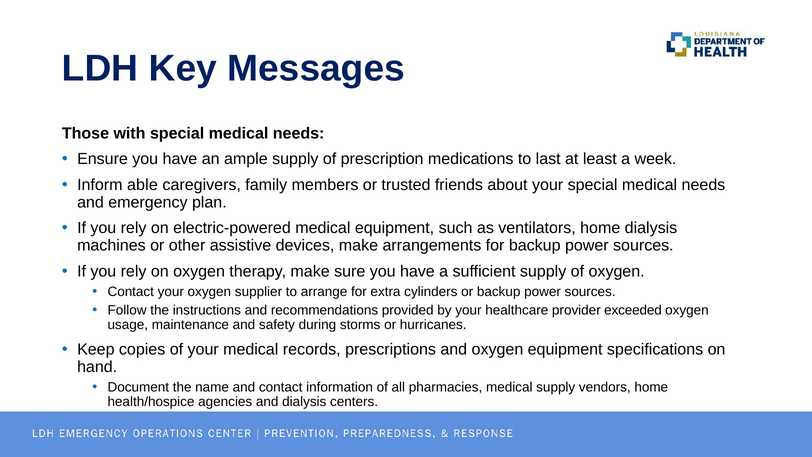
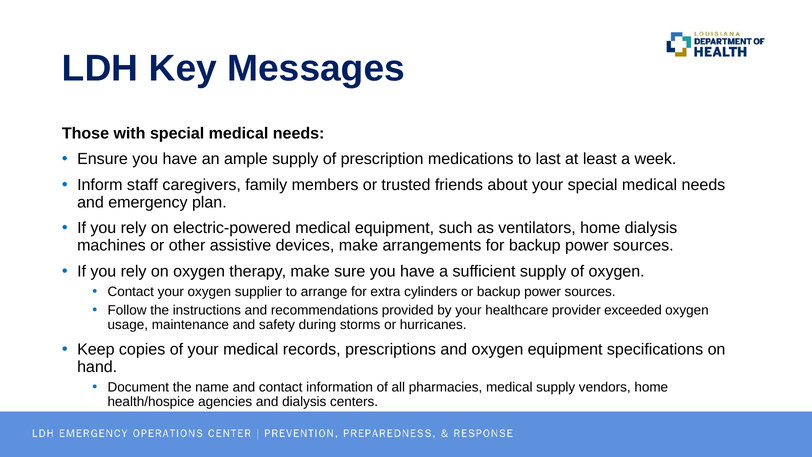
able: able -> staff
